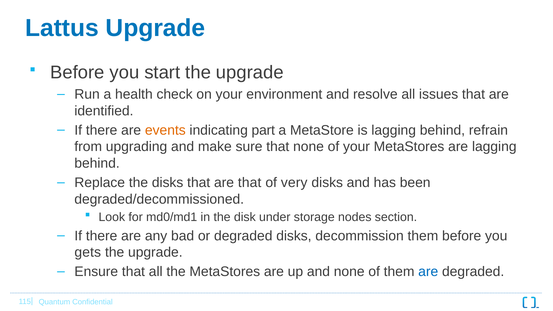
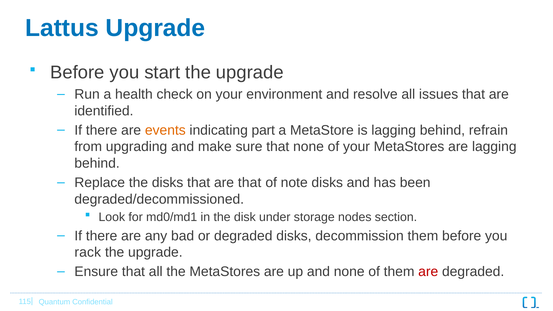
very: very -> note
gets: gets -> rack
are at (428, 272) colour: blue -> red
